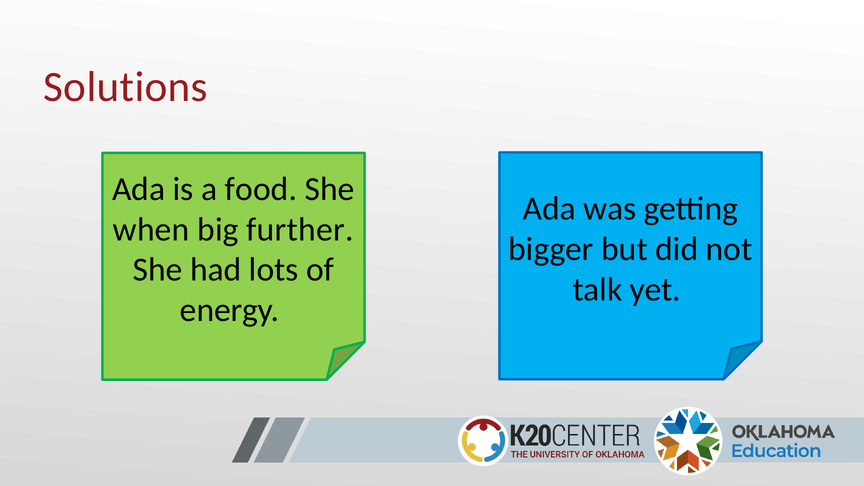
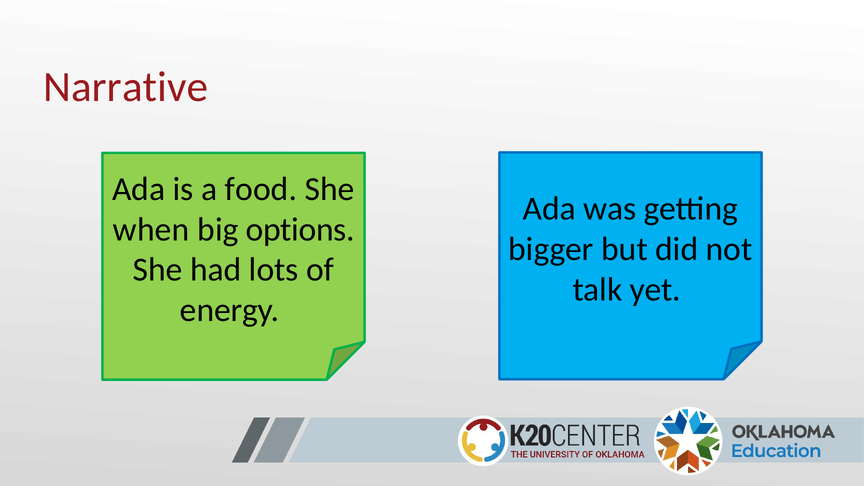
Solutions: Solutions -> Narrative
further: further -> options
